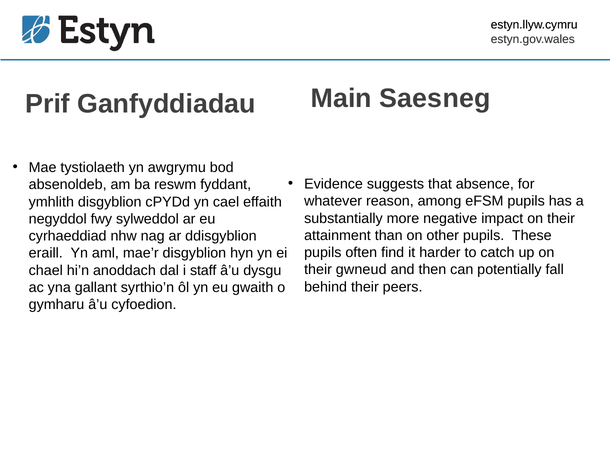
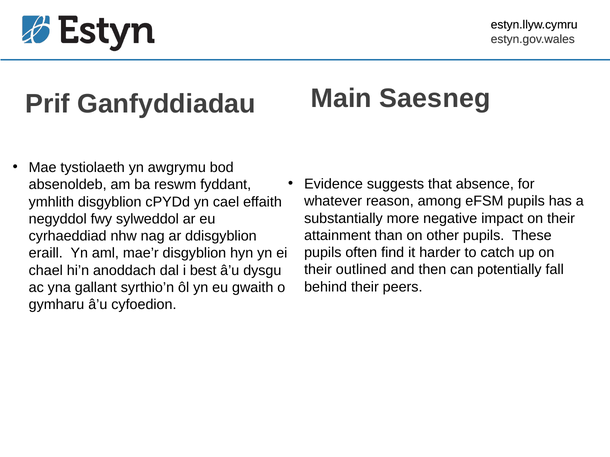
gwneud: gwneud -> outlined
staff: staff -> best
